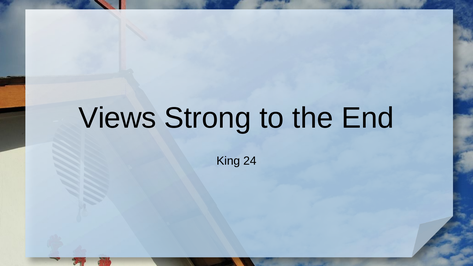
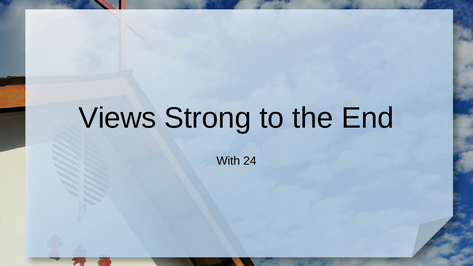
King: King -> With
